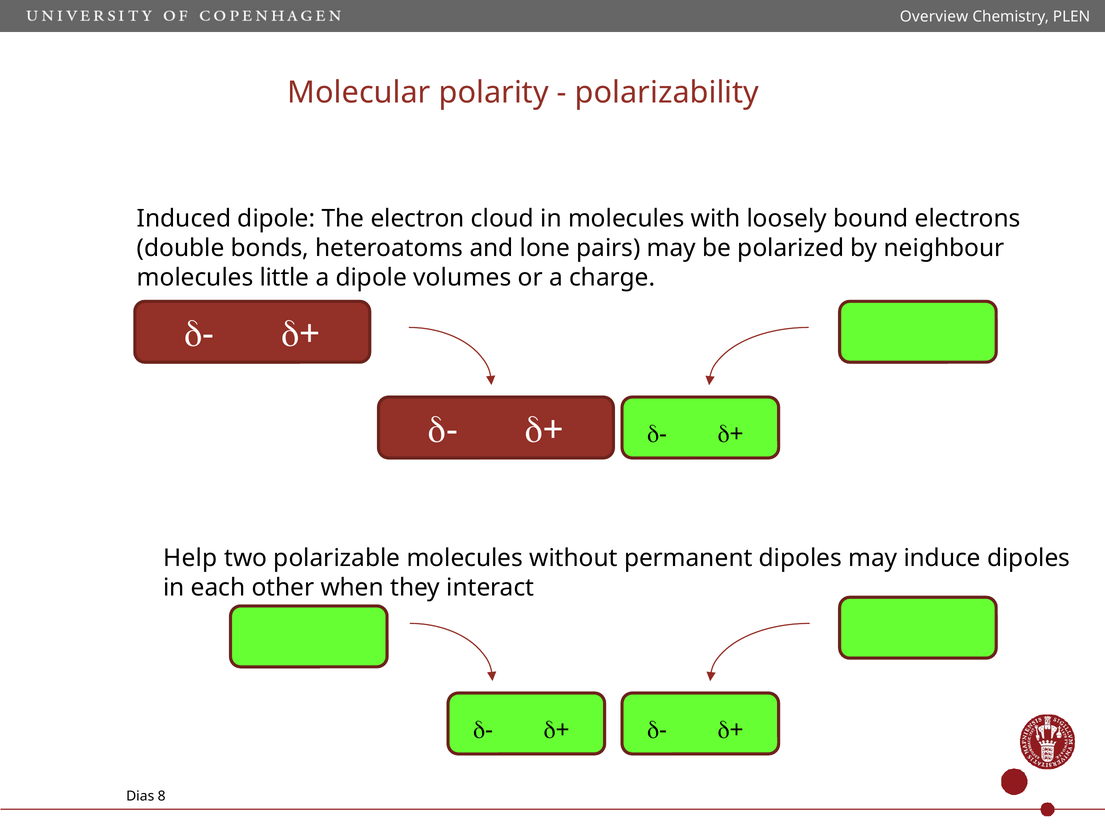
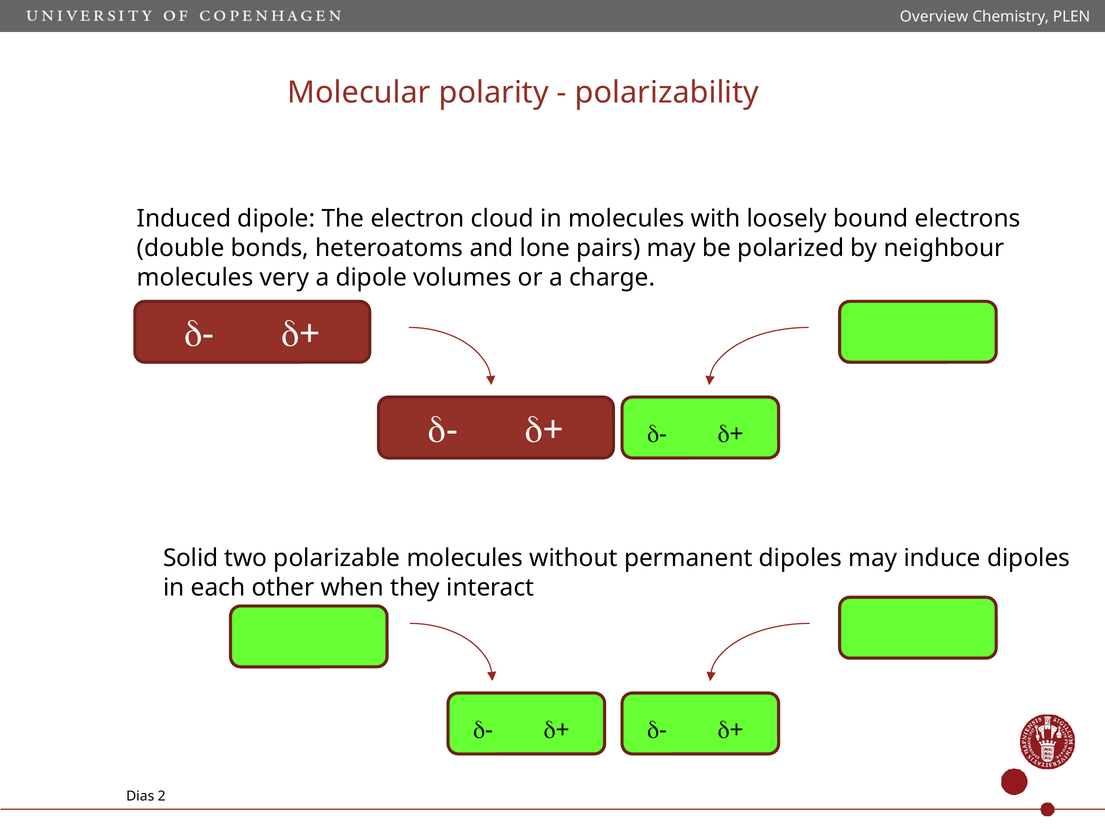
little: little -> very
Help: Help -> Solid
8: 8 -> 2
